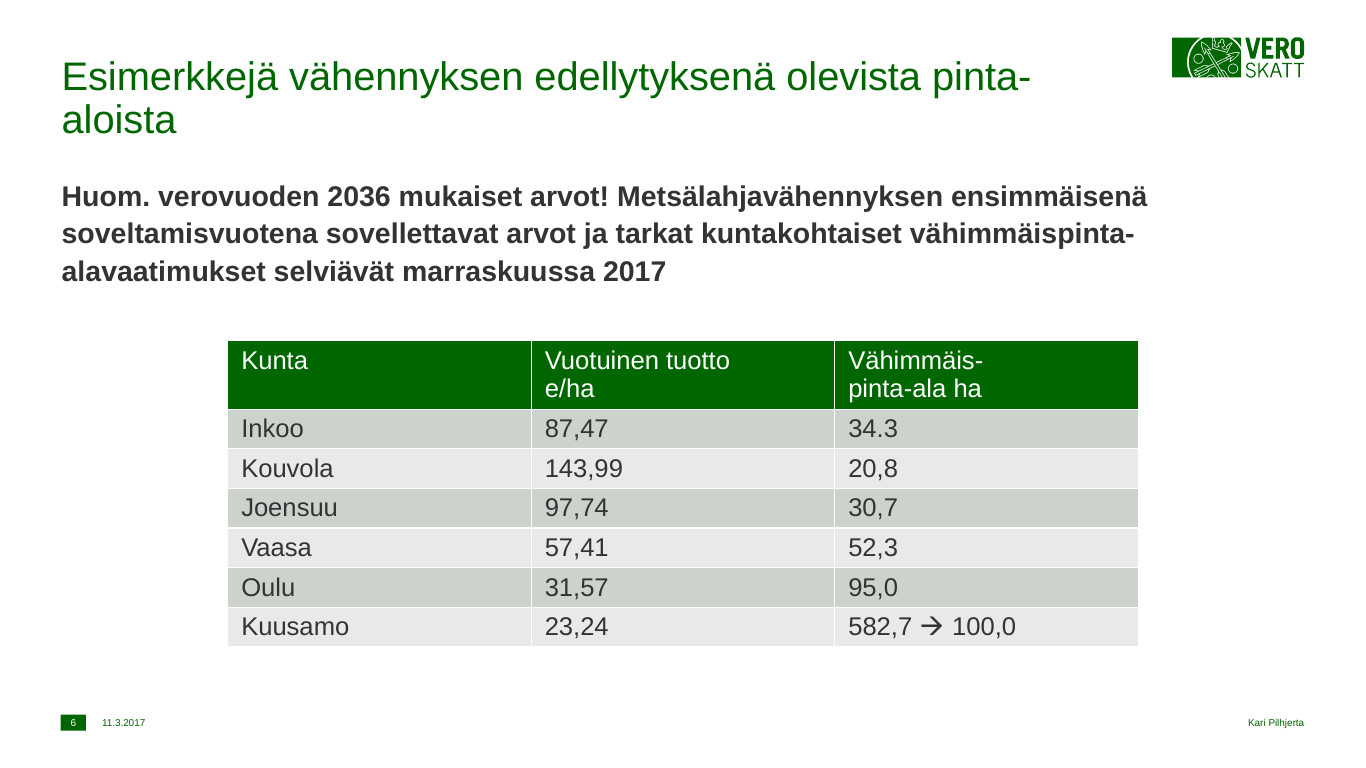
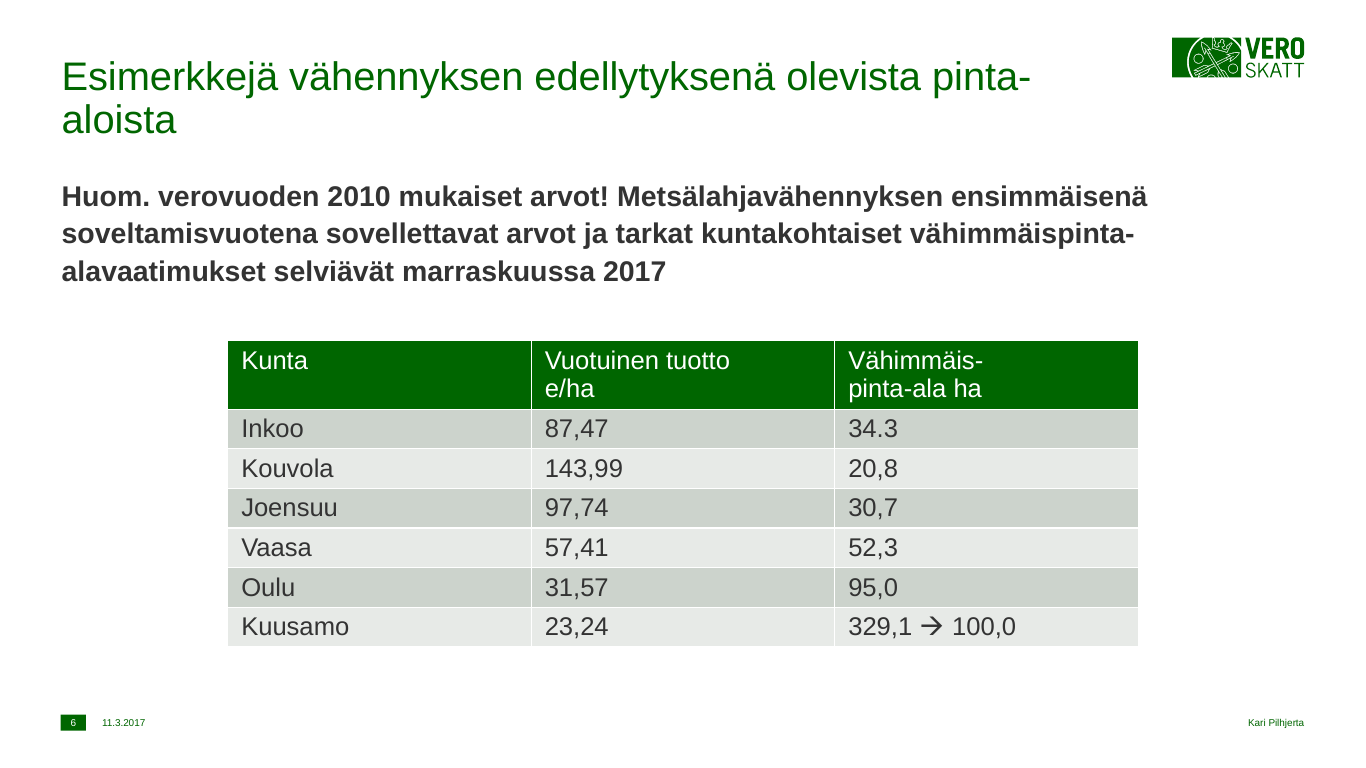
2036: 2036 -> 2010
582,7: 582,7 -> 329,1
